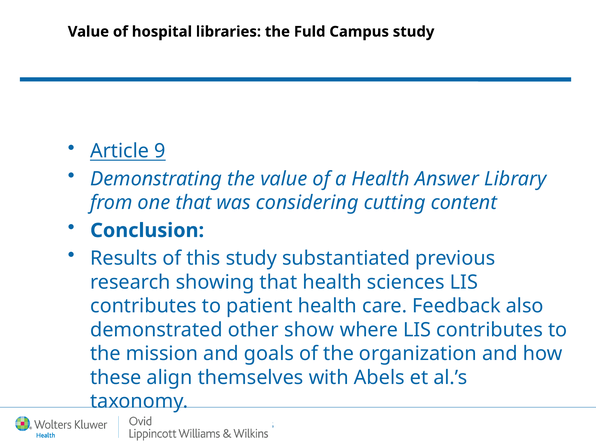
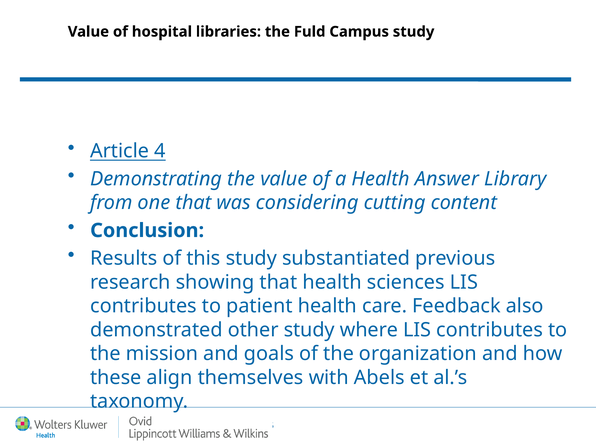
9: 9 -> 4
other show: show -> study
